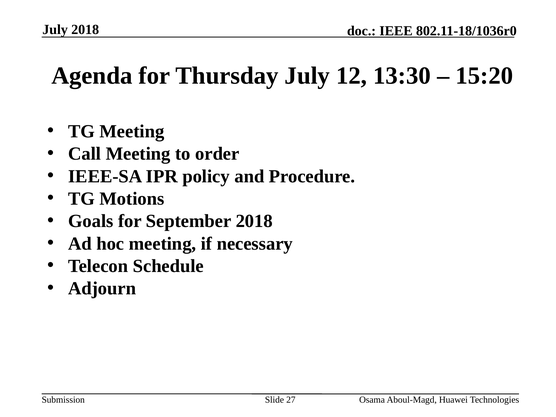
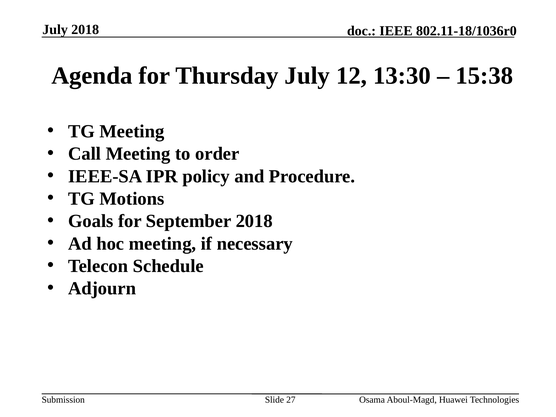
15:20: 15:20 -> 15:38
